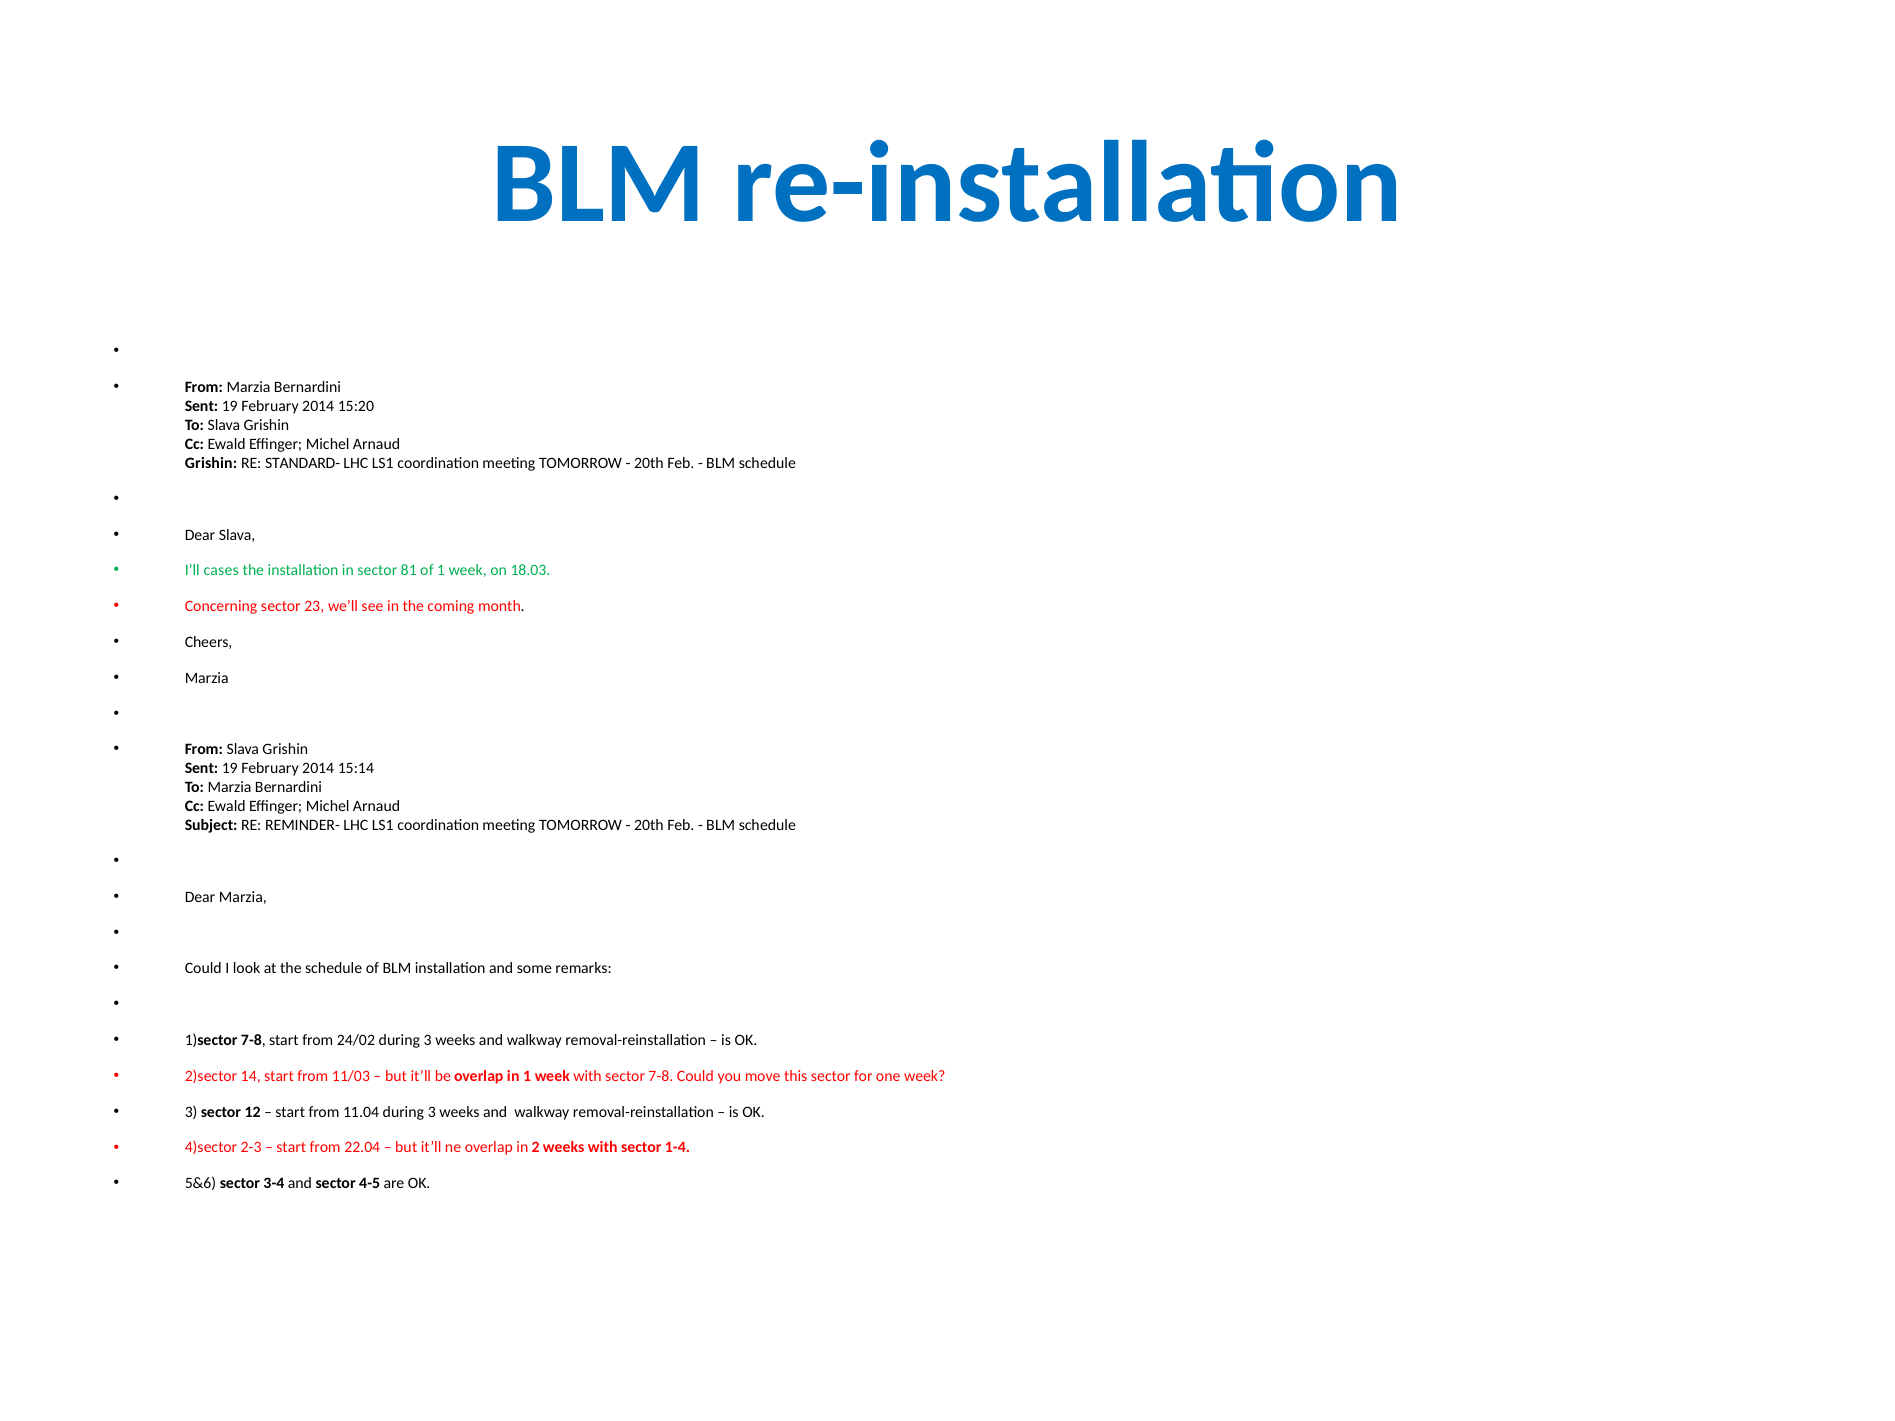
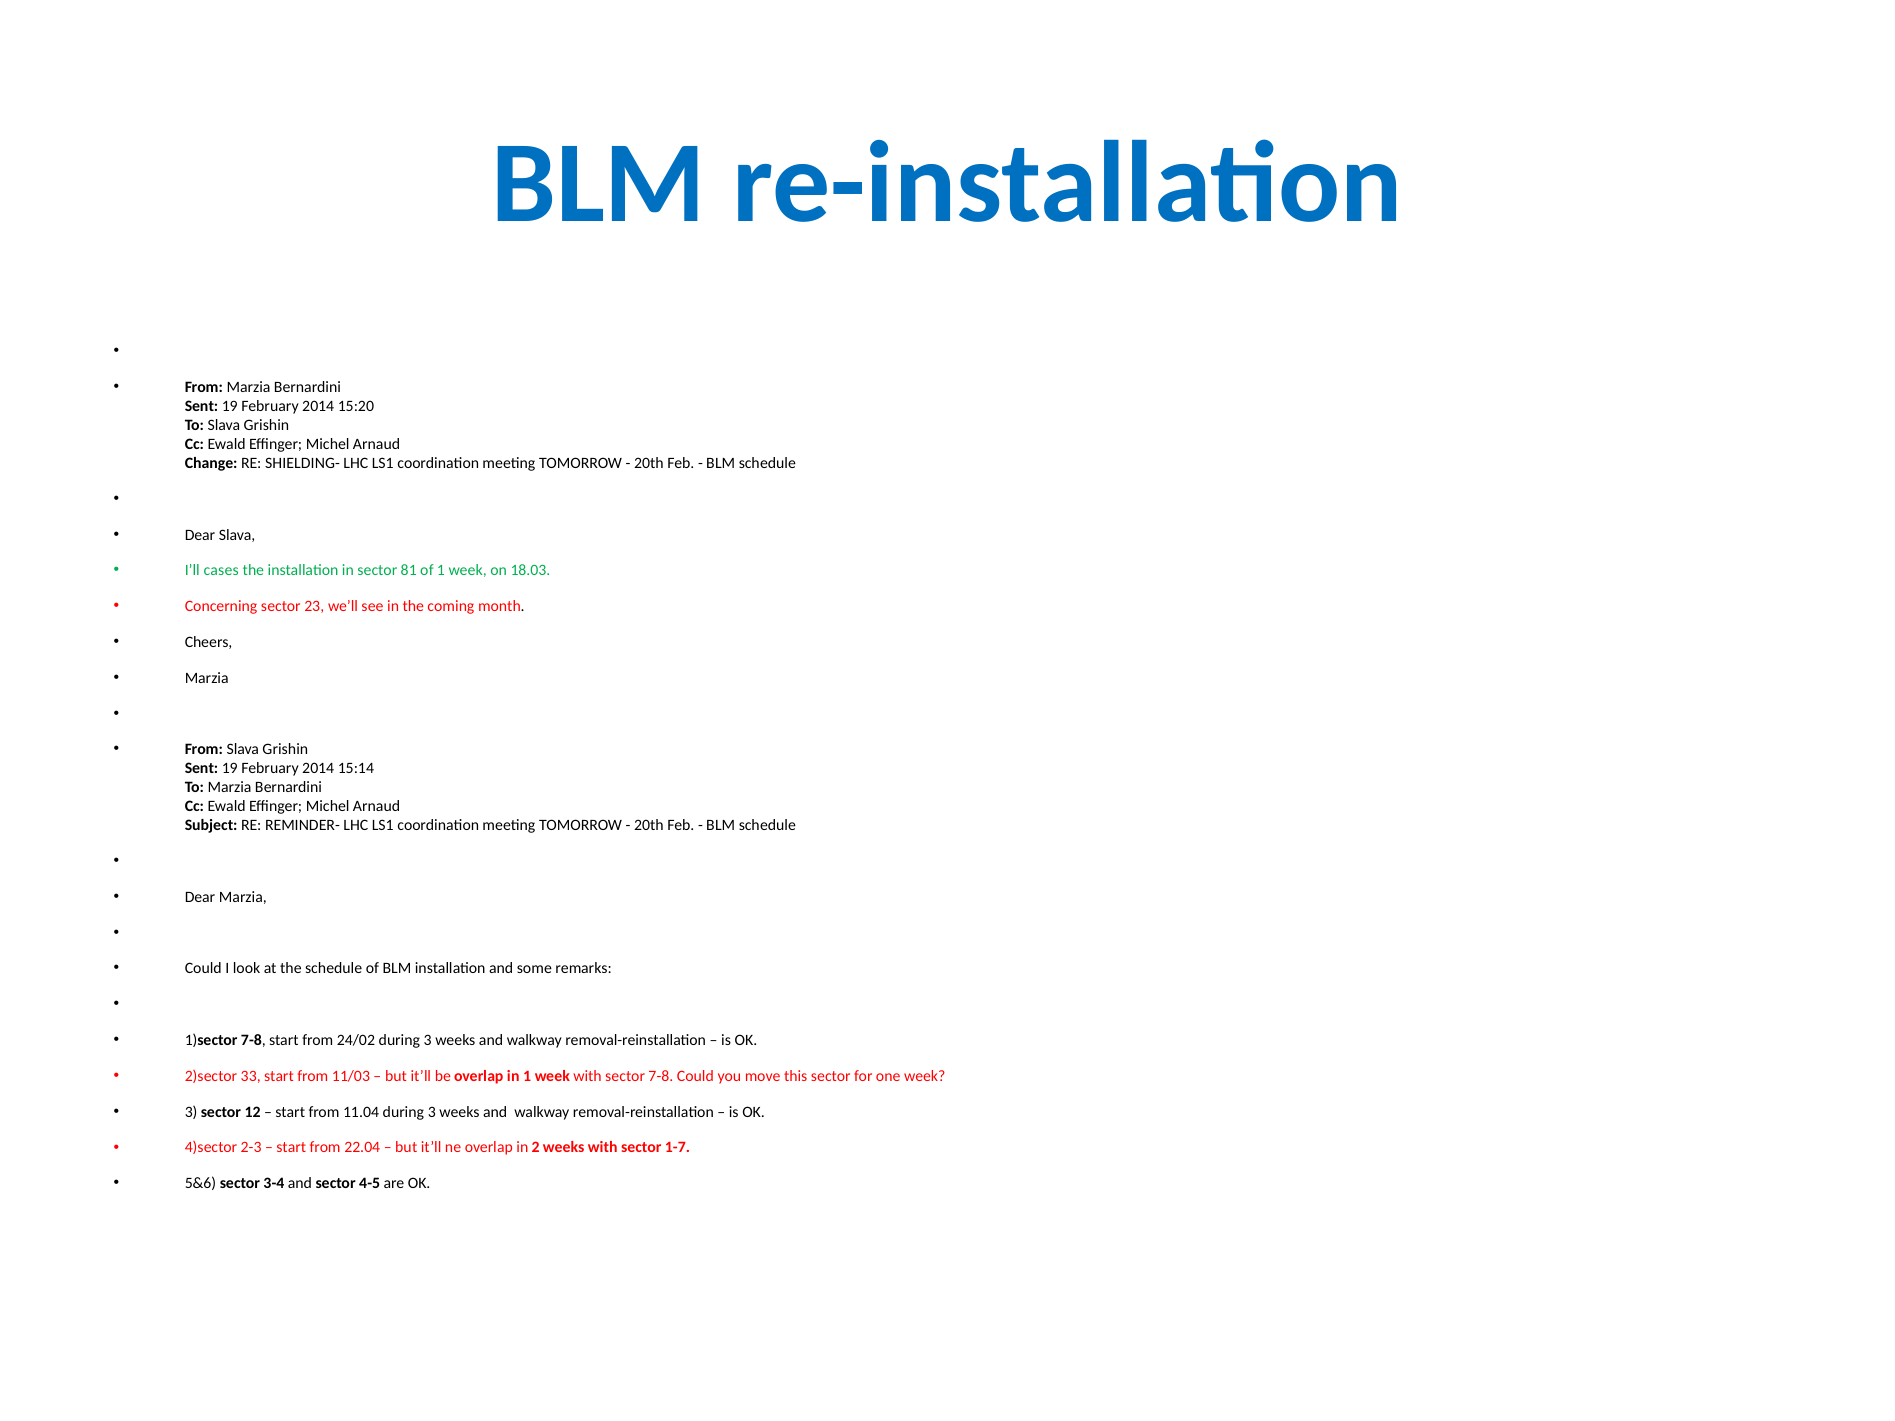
Grishin at (211, 463): Grishin -> Change
STANDARD-: STANDARD- -> SHIELDING-
14: 14 -> 33
1-4: 1-4 -> 1-7
